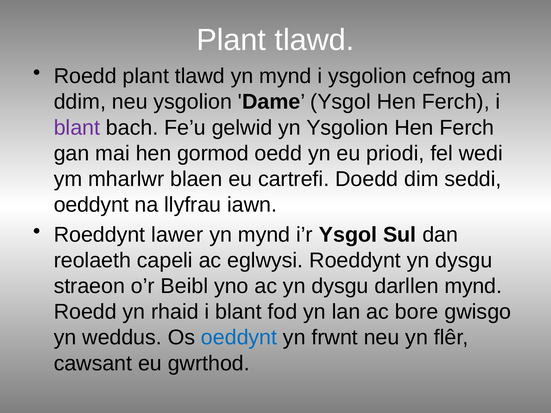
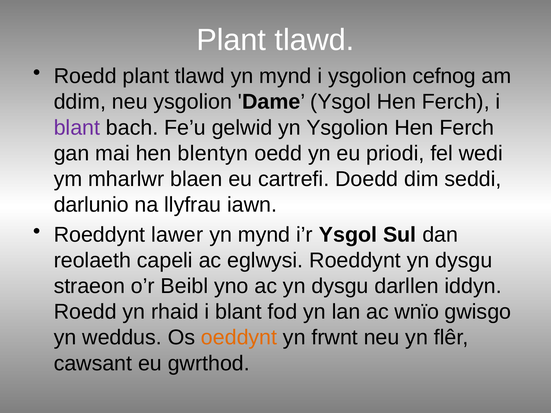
gormod: gormod -> blentyn
oeddynt at (91, 205): oeddynt -> darlunio
darllen mynd: mynd -> iddyn
bore: bore -> wnïo
oeddynt at (239, 338) colour: blue -> orange
